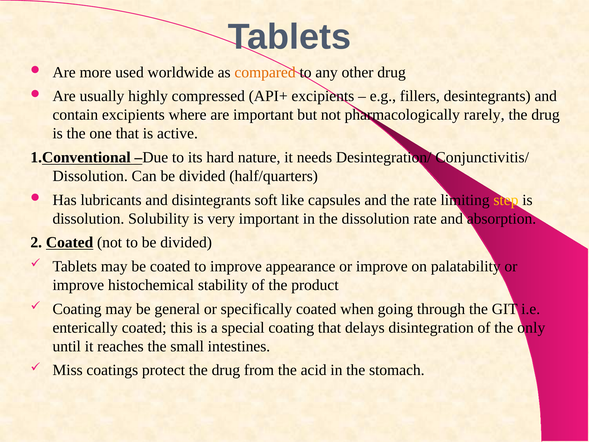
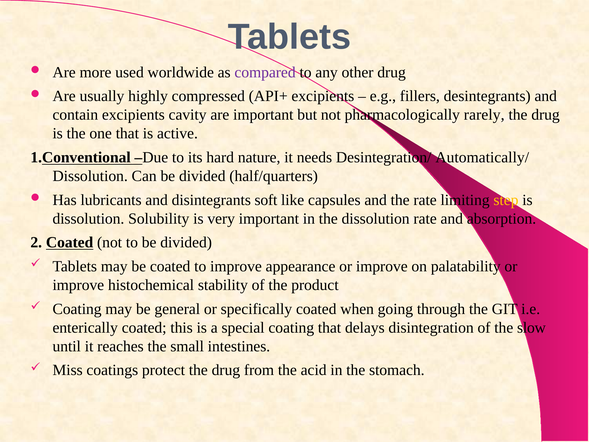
compared colour: orange -> purple
where: where -> cavity
Conjunctivitis/: Conjunctivitis/ -> Automatically/
only: only -> slow
